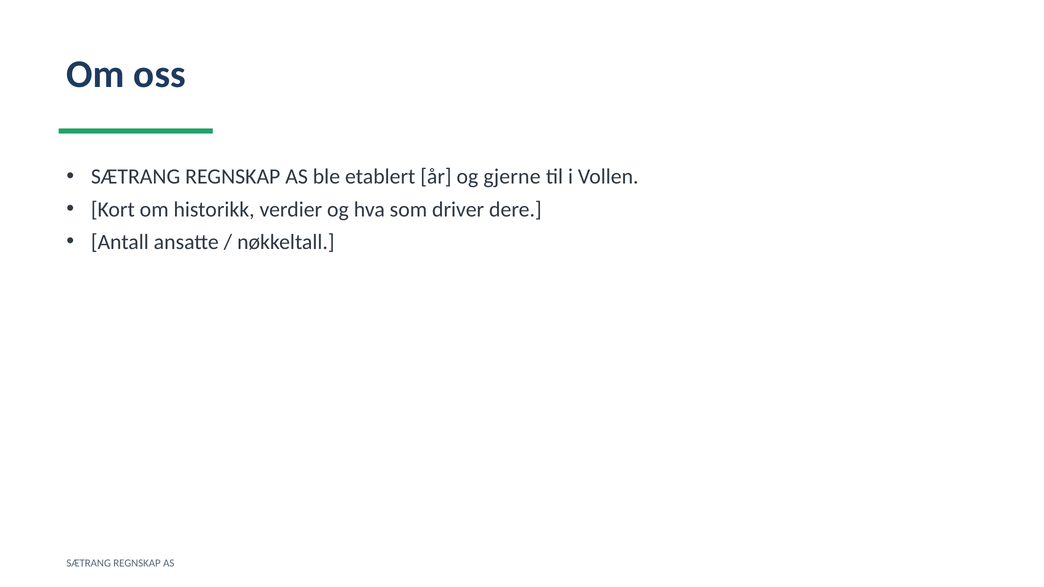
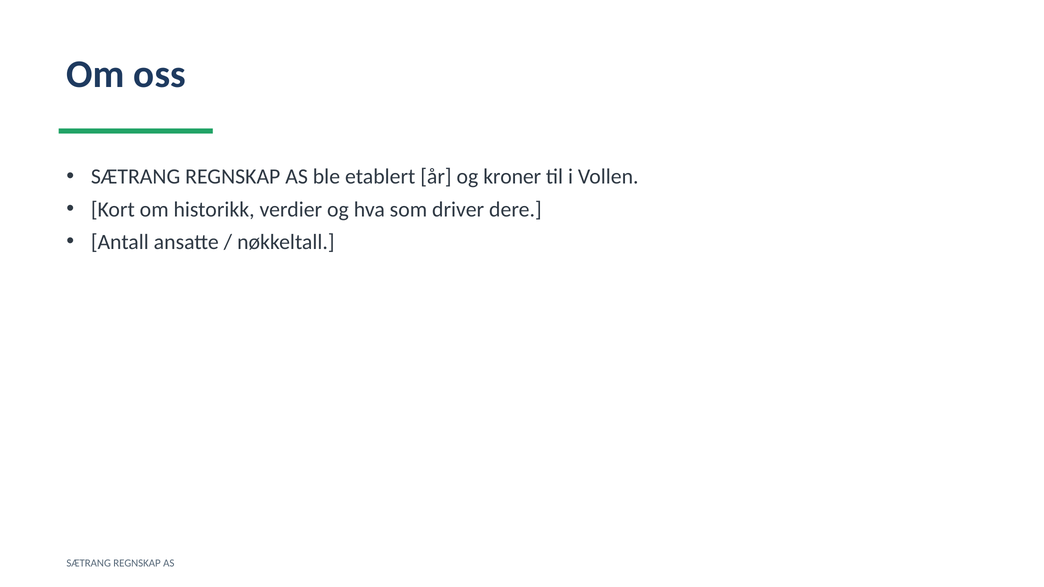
gjerne: gjerne -> kroner
